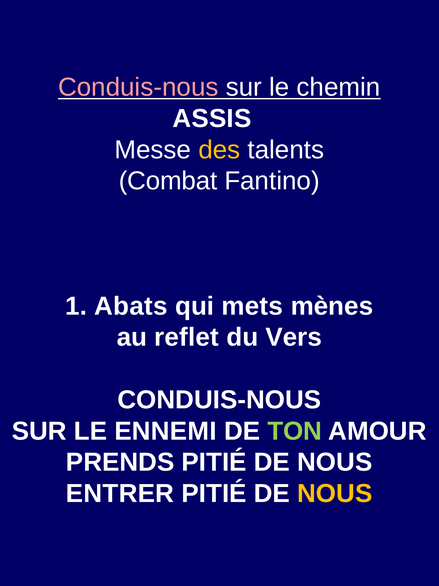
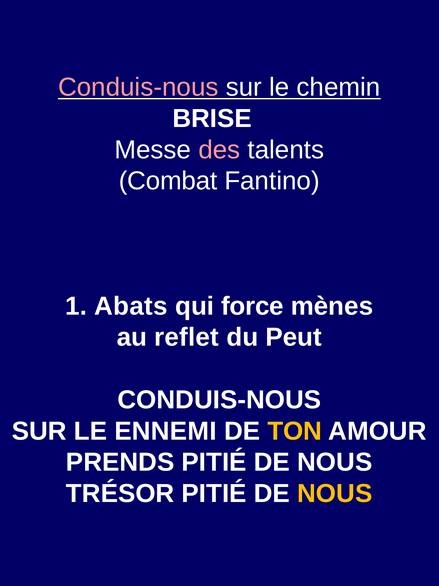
ASSIS: ASSIS -> BRISE
des colour: yellow -> pink
mets: mets -> force
Vers: Vers -> Peut
TON colour: light green -> yellow
ENTRER: ENTRER -> TRÉSOR
